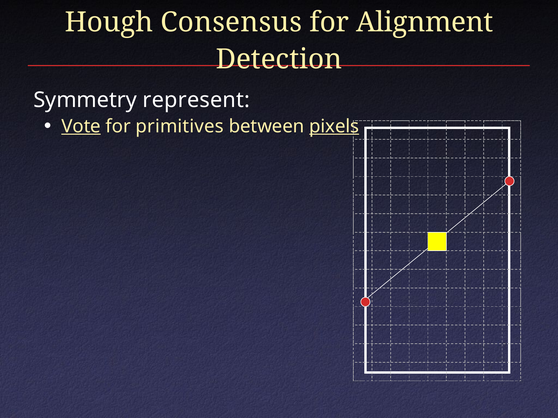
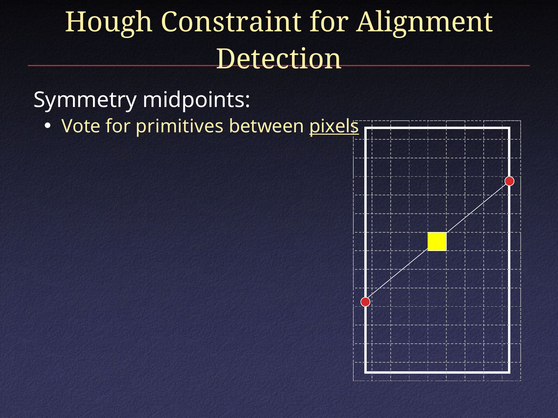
Consensus: Consensus -> Constraint
represent: represent -> midpoints
Vote underline: present -> none
